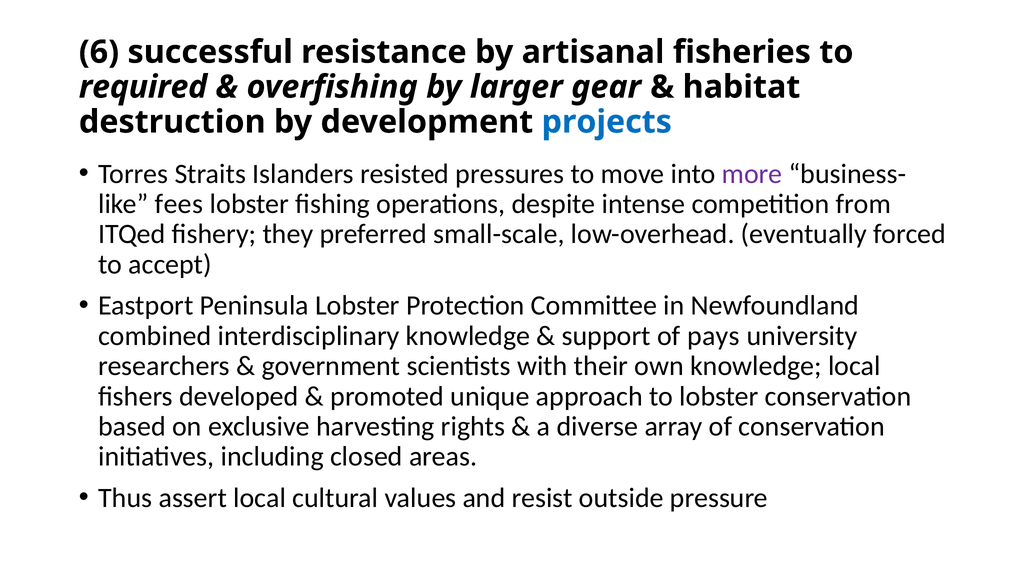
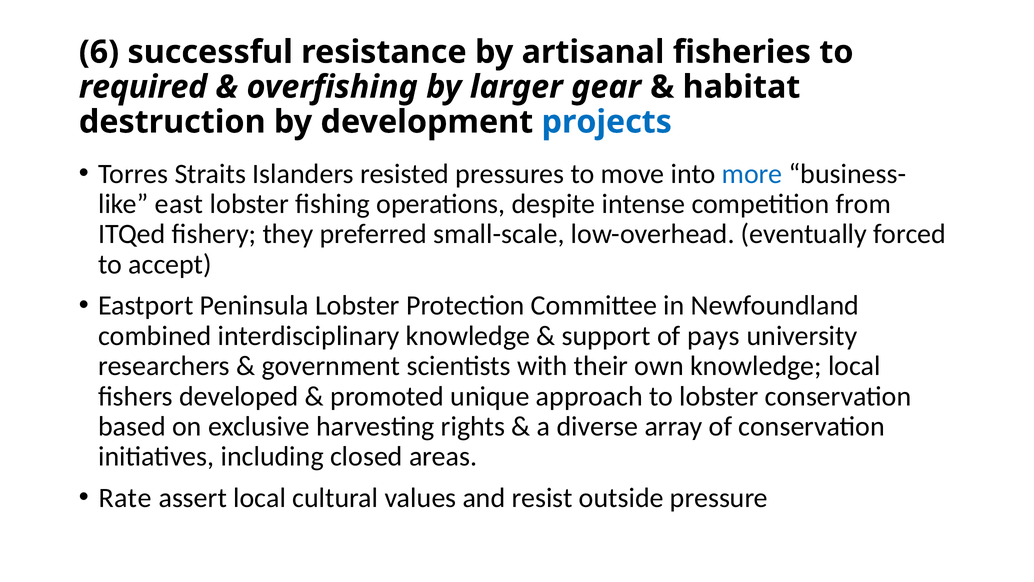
more colour: purple -> blue
fees: fees -> east
Thus: Thus -> Rate
